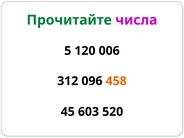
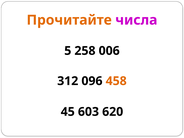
Прочитайте colour: green -> orange
120: 120 -> 258
520: 520 -> 620
